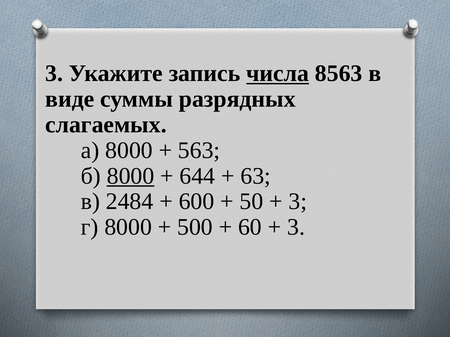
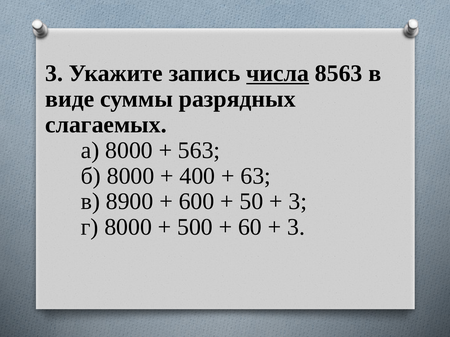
8000 at (131, 176) underline: present -> none
644: 644 -> 400
2484: 2484 -> 8900
